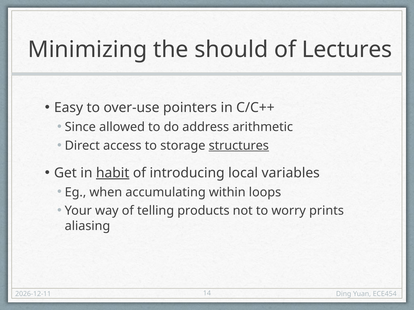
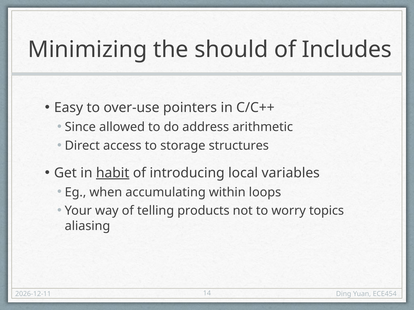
Lectures: Lectures -> Includes
structures underline: present -> none
prints: prints -> topics
